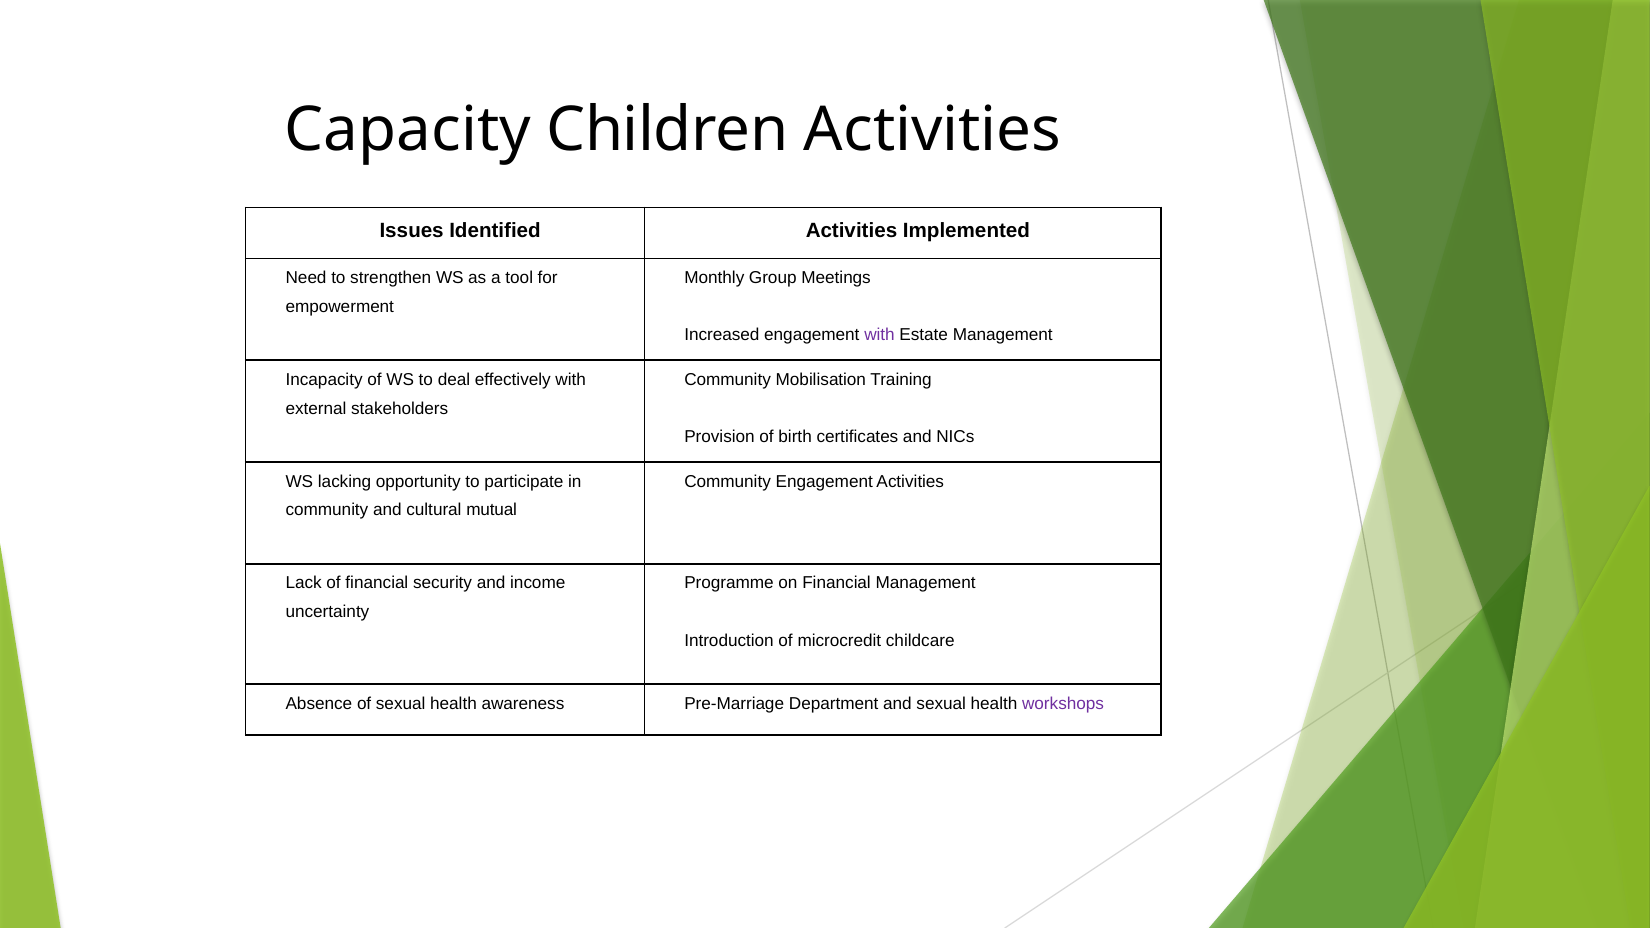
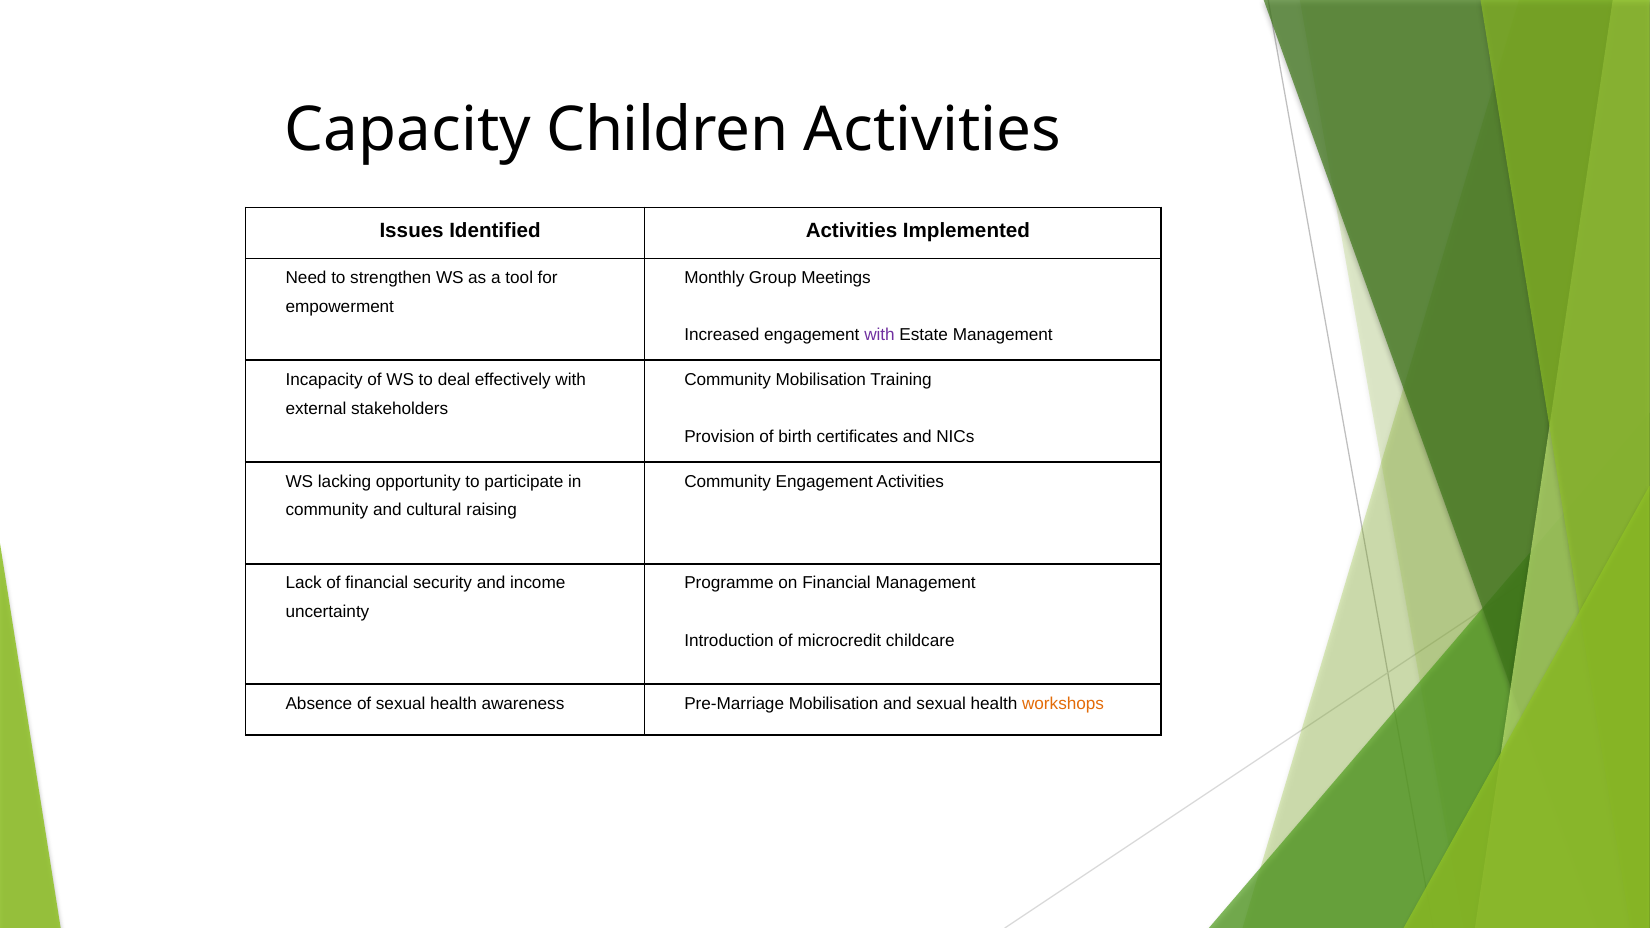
mutual: mutual -> raising
Pre-Marriage Department: Department -> Mobilisation
workshops colour: purple -> orange
